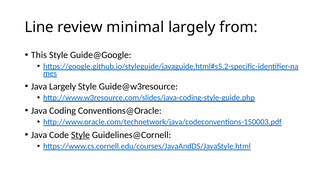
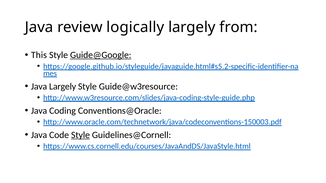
Line at (39, 27): Line -> Java
minimal: minimal -> logically
Guide@Google underline: none -> present
